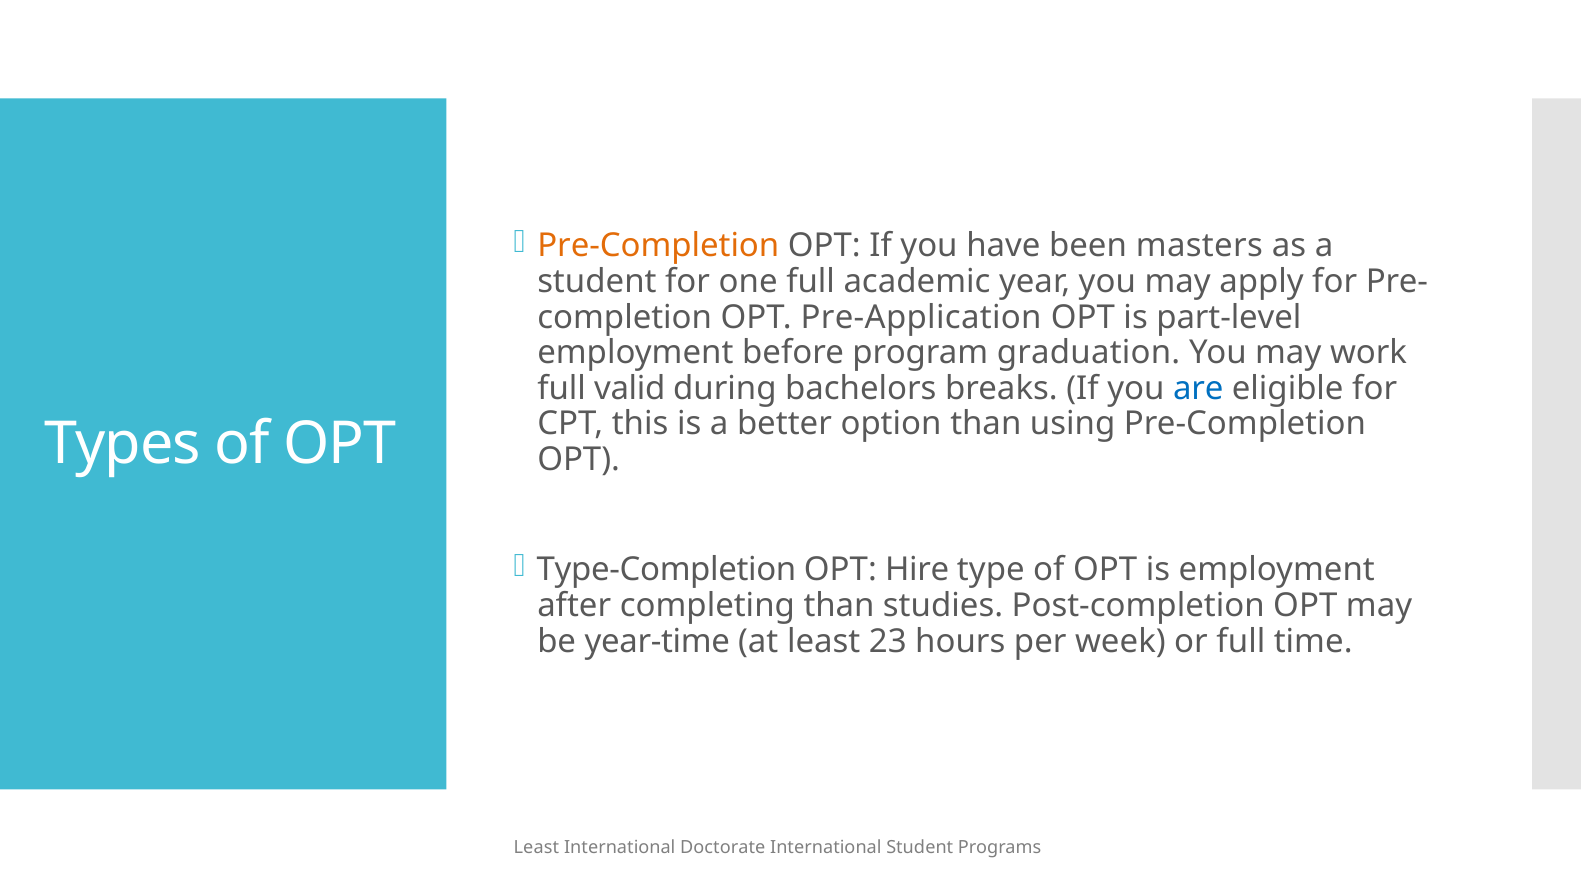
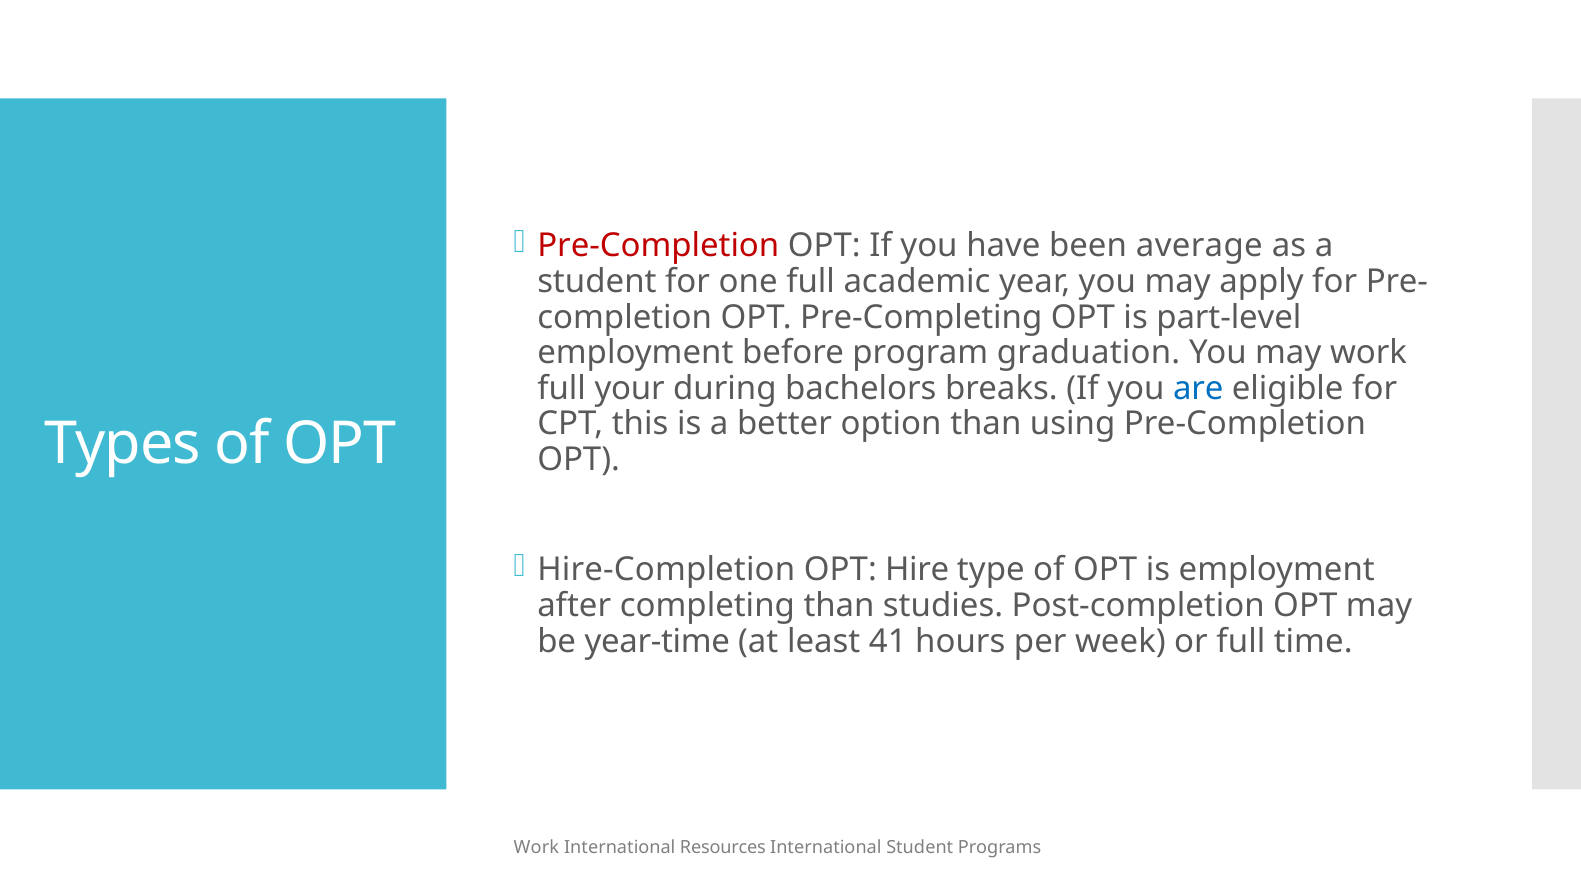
Pre-Completion at (658, 246) colour: orange -> red
masters: masters -> average
Pre-Application: Pre-Application -> Pre-Completing
valid: valid -> your
Type-Completion: Type-Completion -> Hire-Completion
23: 23 -> 41
Least at (536, 848): Least -> Work
Doctorate: Doctorate -> Resources
